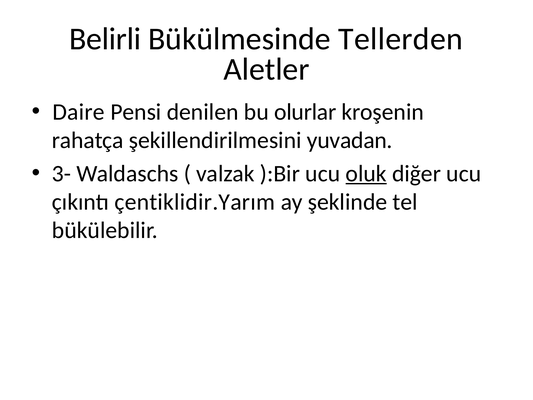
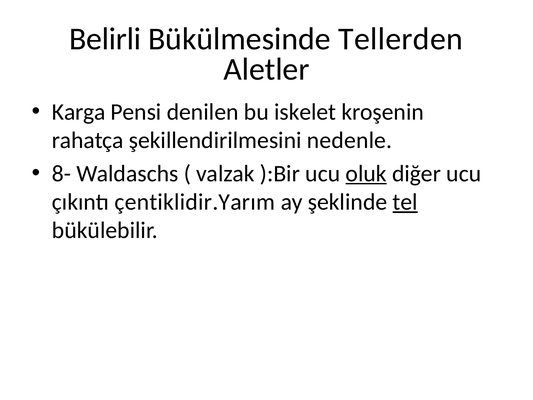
Daire: Daire -> Karga
olurlar: olurlar -> iskelet
yuvadan: yuvadan -> nedenle
3-: 3- -> 8-
tel underline: none -> present
